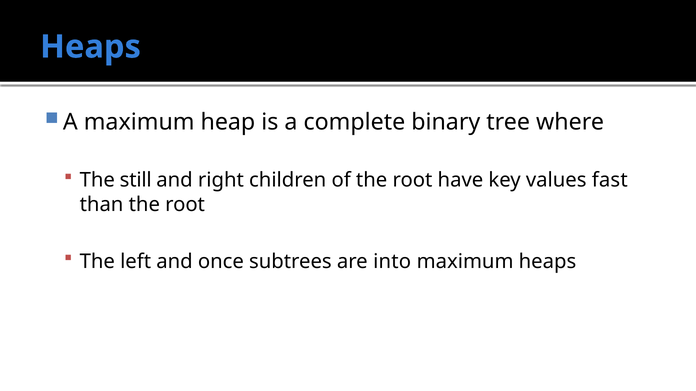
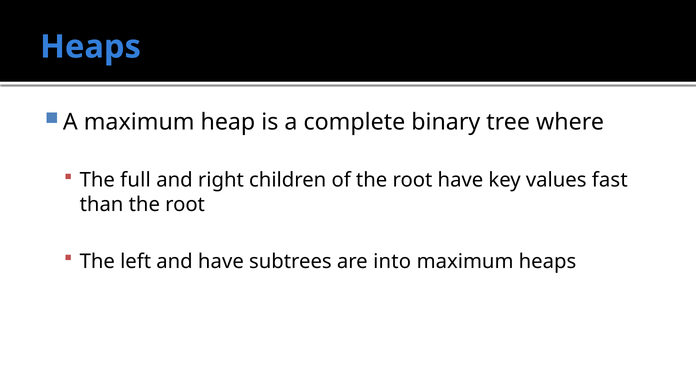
still: still -> full
and once: once -> have
